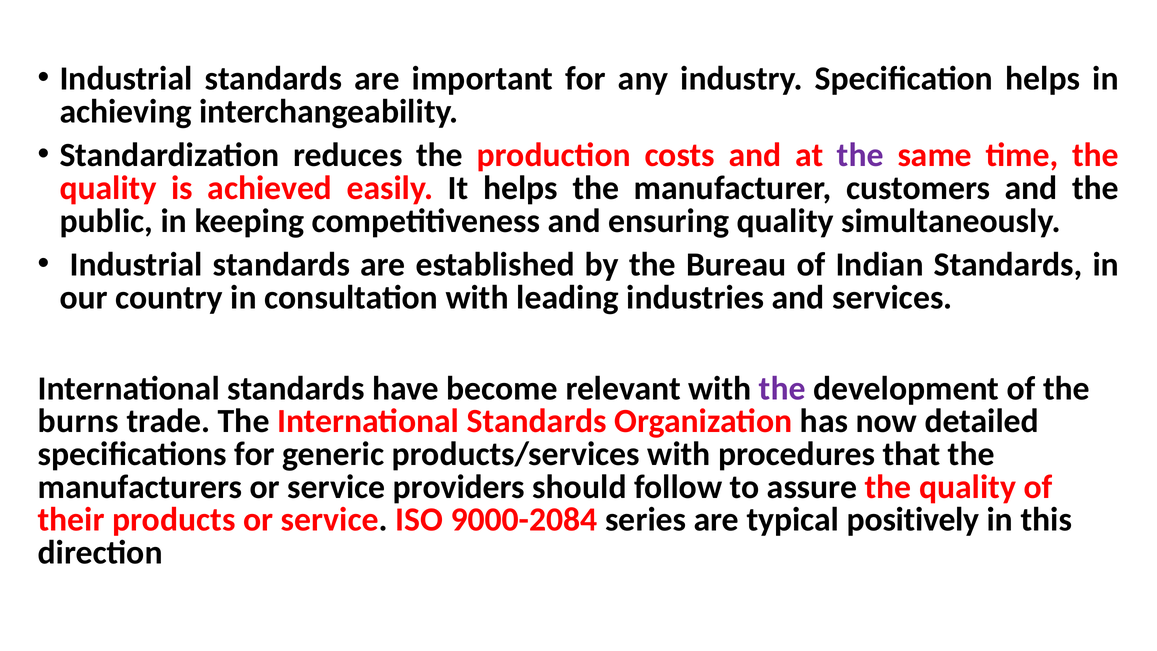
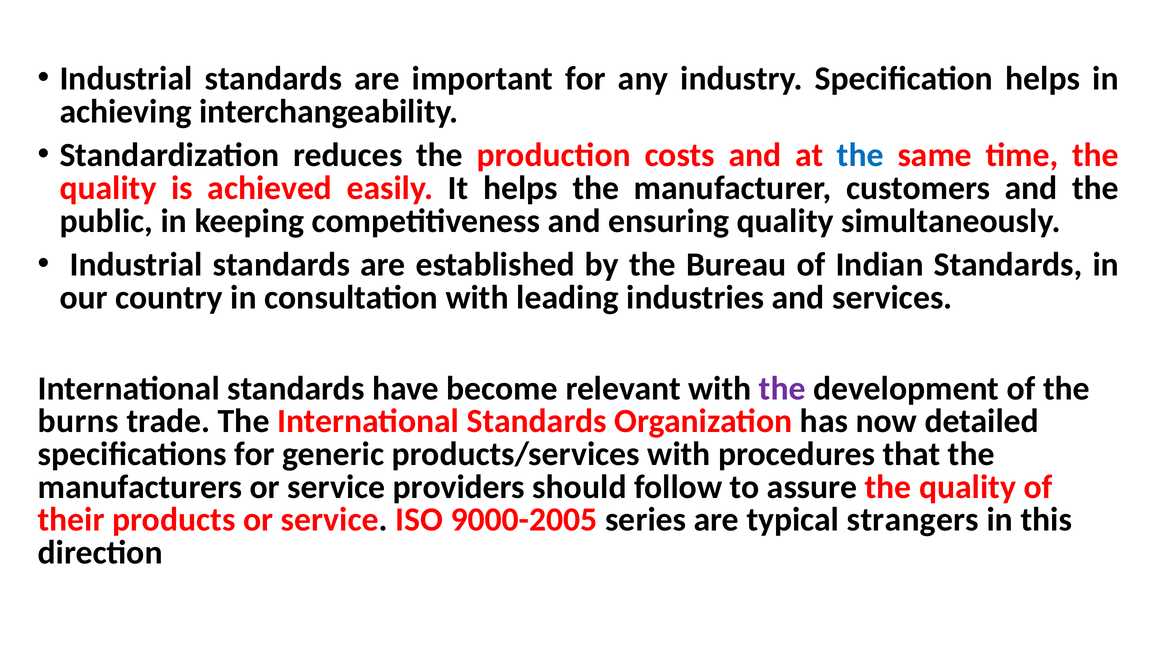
the at (860, 155) colour: purple -> blue
9000-2084: 9000-2084 -> 9000-2005
positively: positively -> strangers
